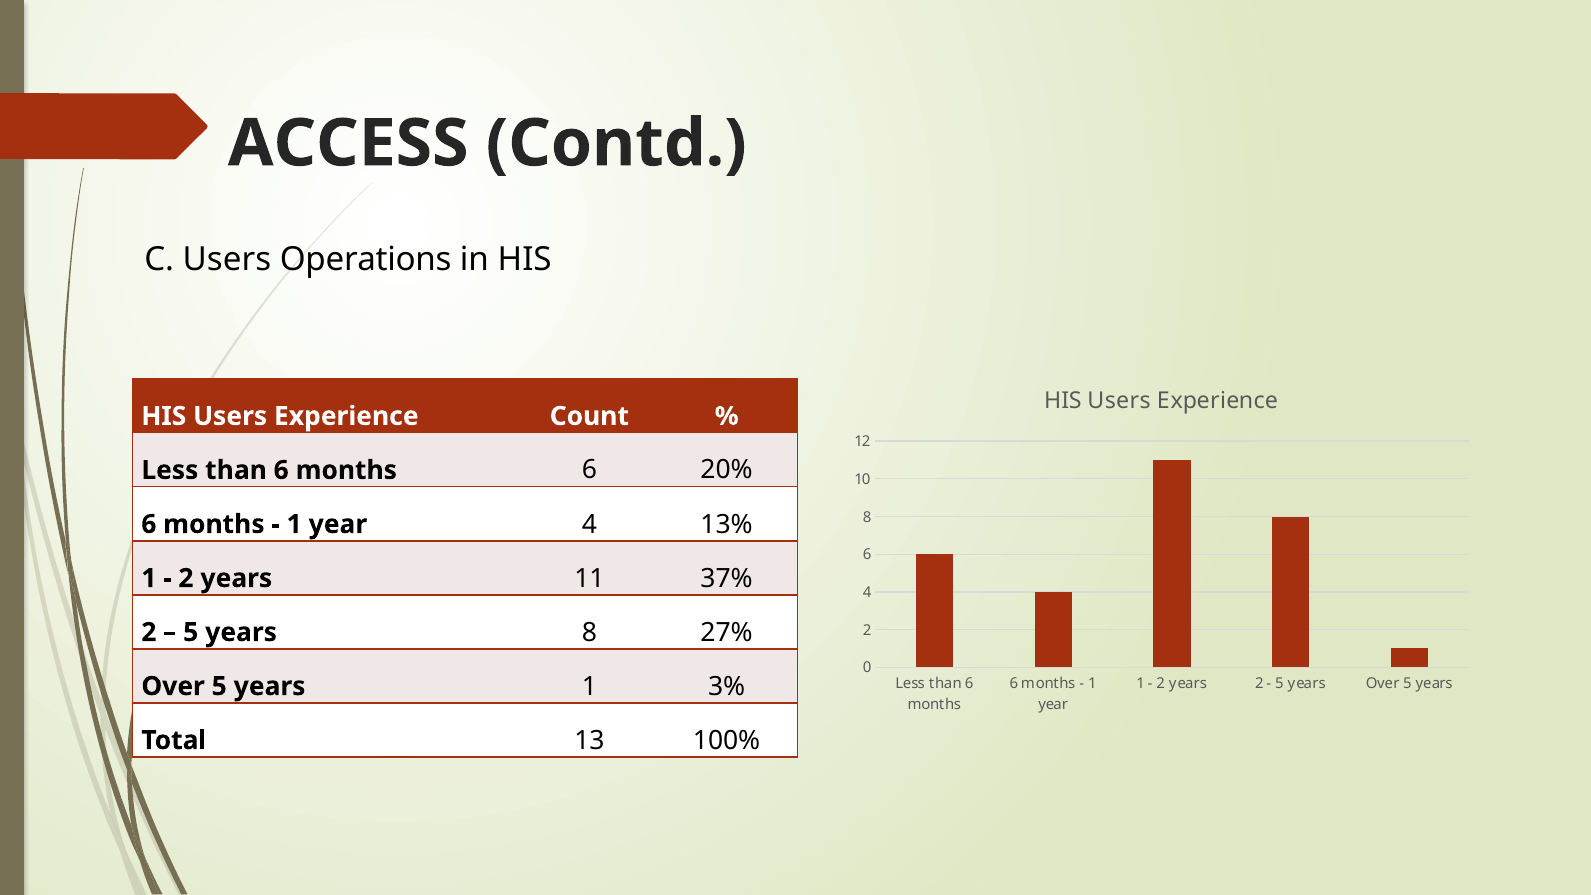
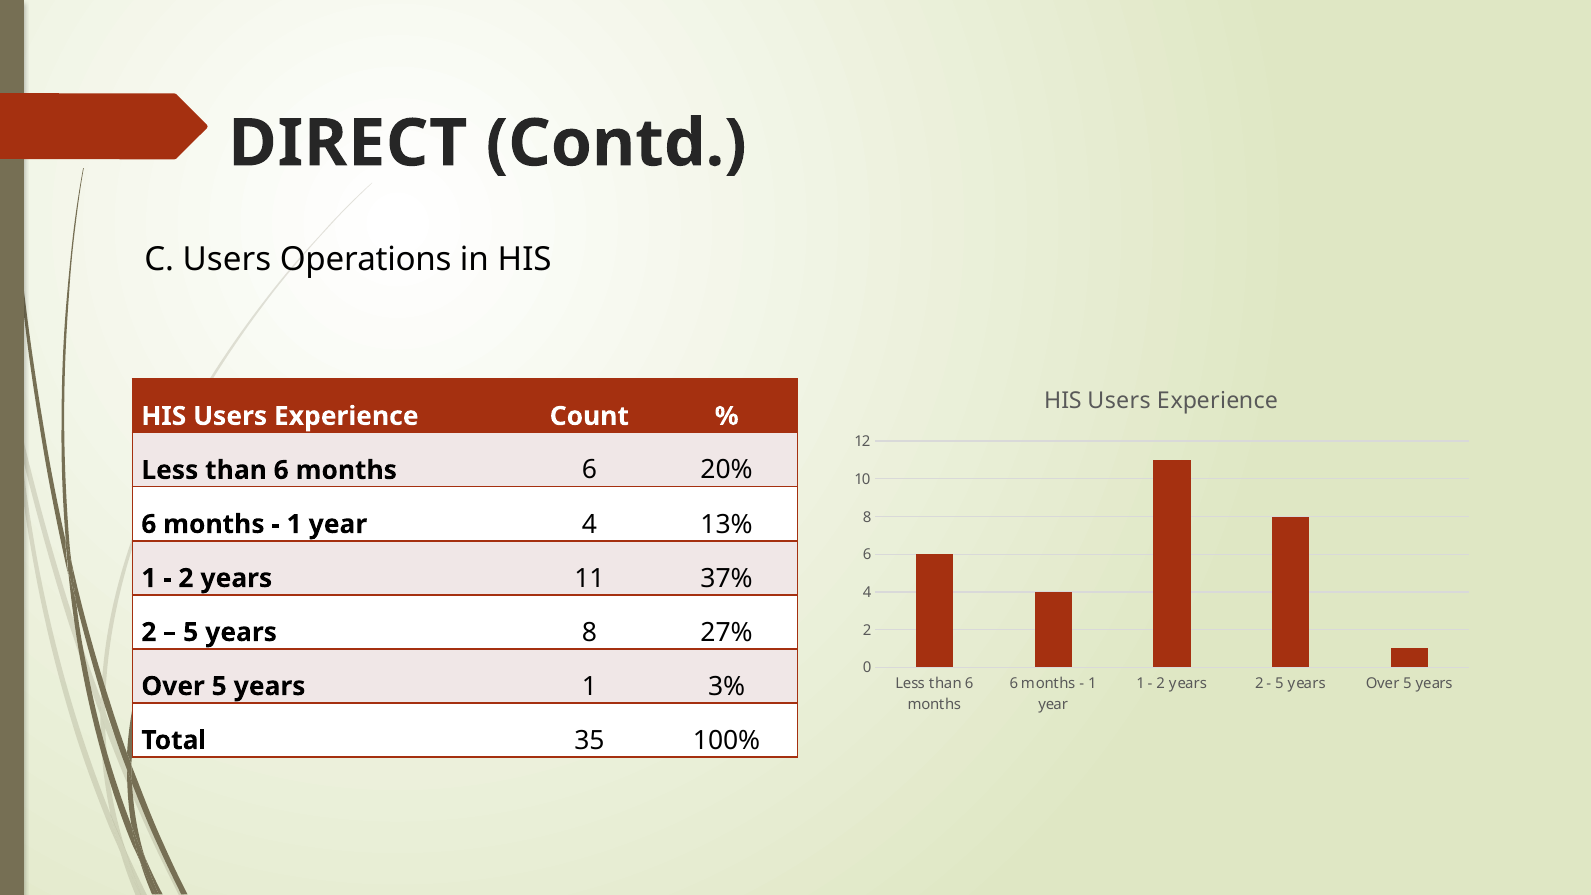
ACCESS: ACCESS -> DIRECT
13: 13 -> 35
